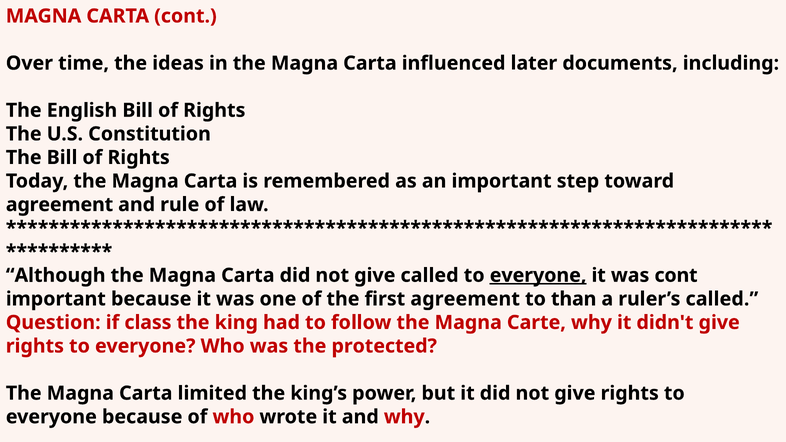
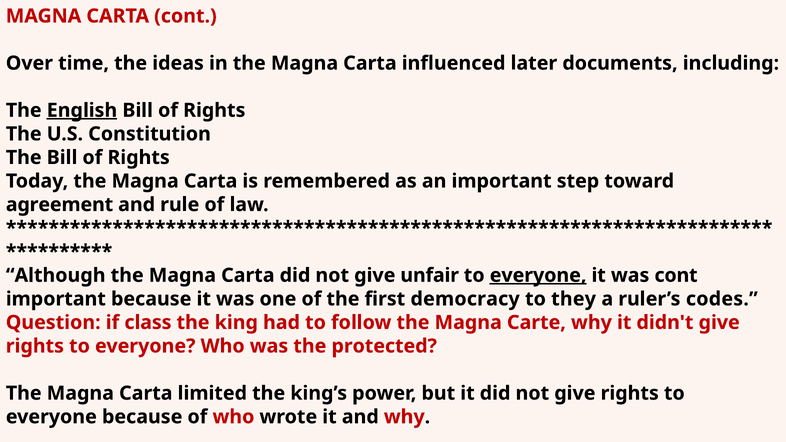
English underline: none -> present
give called: called -> unfair
first agreement: agreement -> democracy
than: than -> they
ruler’s called: called -> codes
